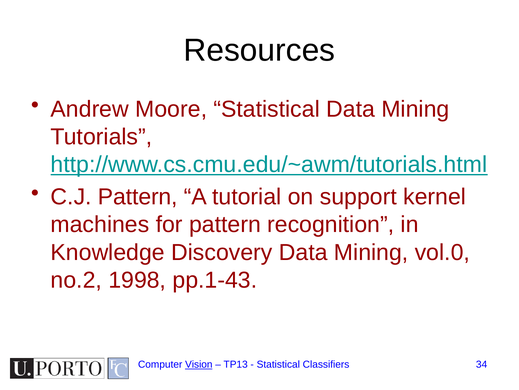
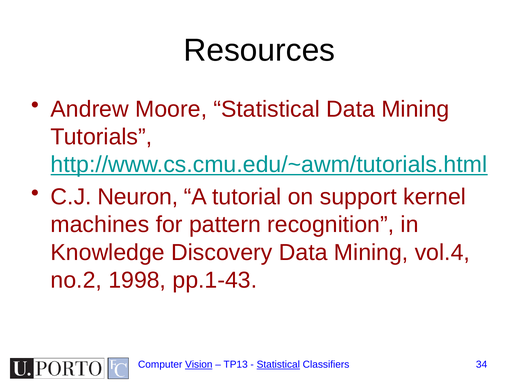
C.J Pattern: Pattern -> Neuron
vol.0: vol.0 -> vol.4
Statistical at (278, 364) underline: none -> present
